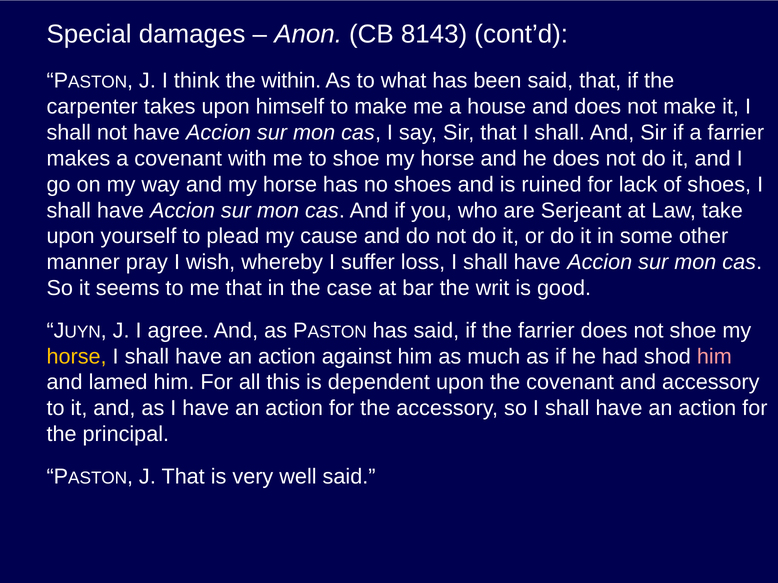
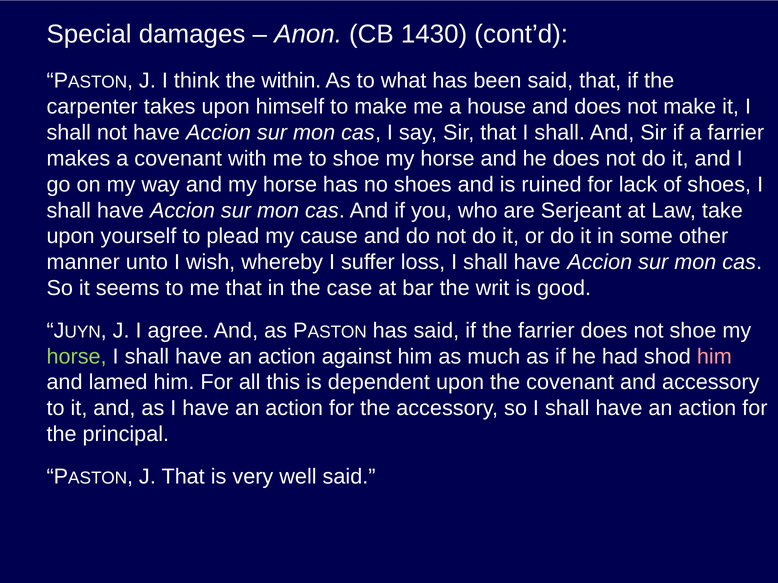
8143: 8143 -> 1430
pray: pray -> unto
horse at (77, 357) colour: yellow -> light green
